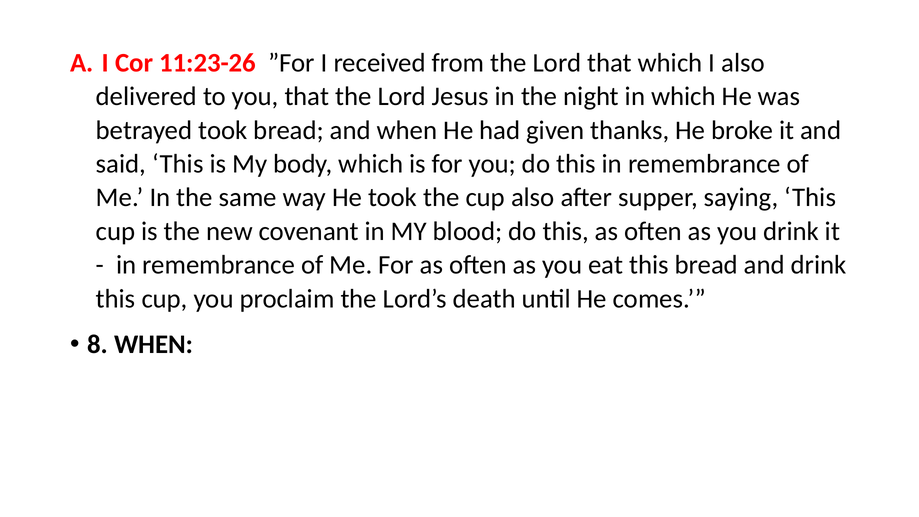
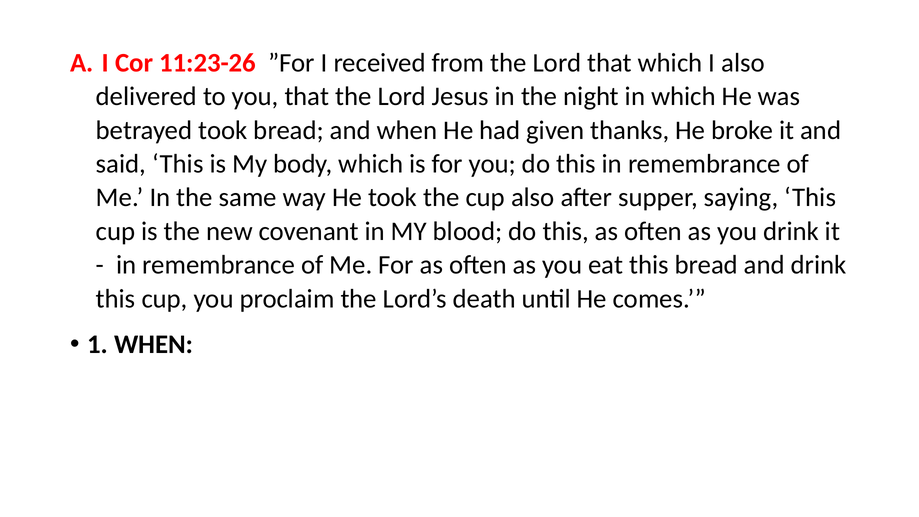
8: 8 -> 1
